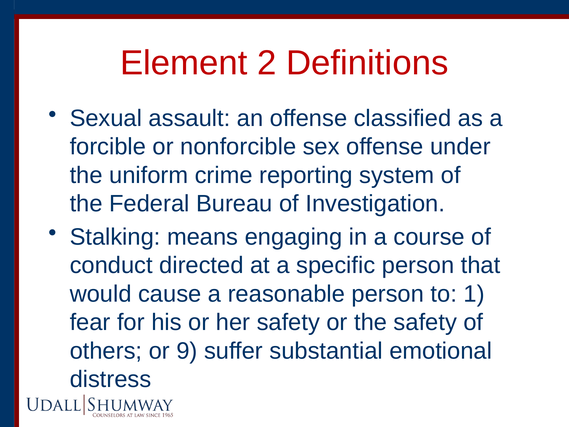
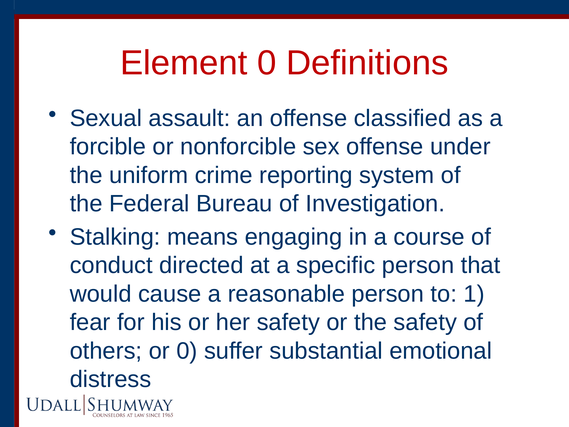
Element 2: 2 -> 0
or 9: 9 -> 0
